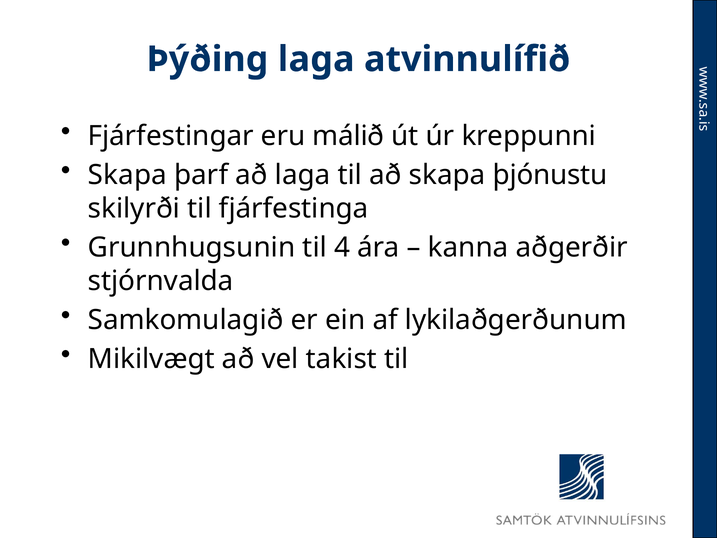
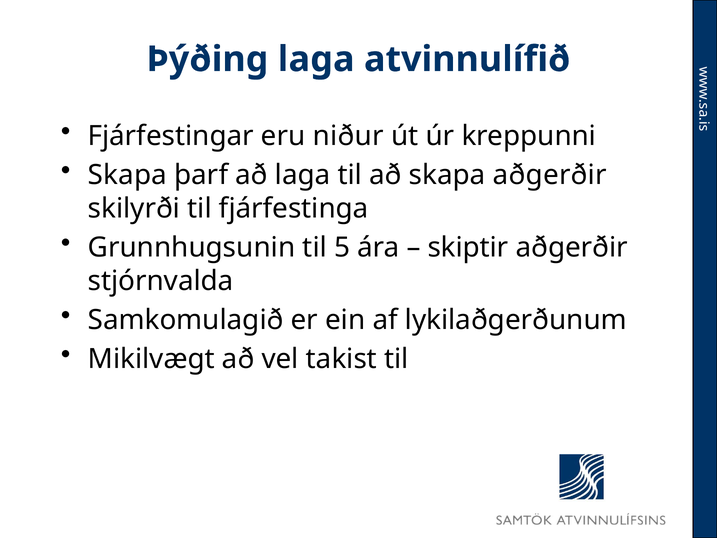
málið: málið -> niður
skapa þjónustu: þjónustu -> aðgerðir
4: 4 -> 5
kanna: kanna -> skiptir
